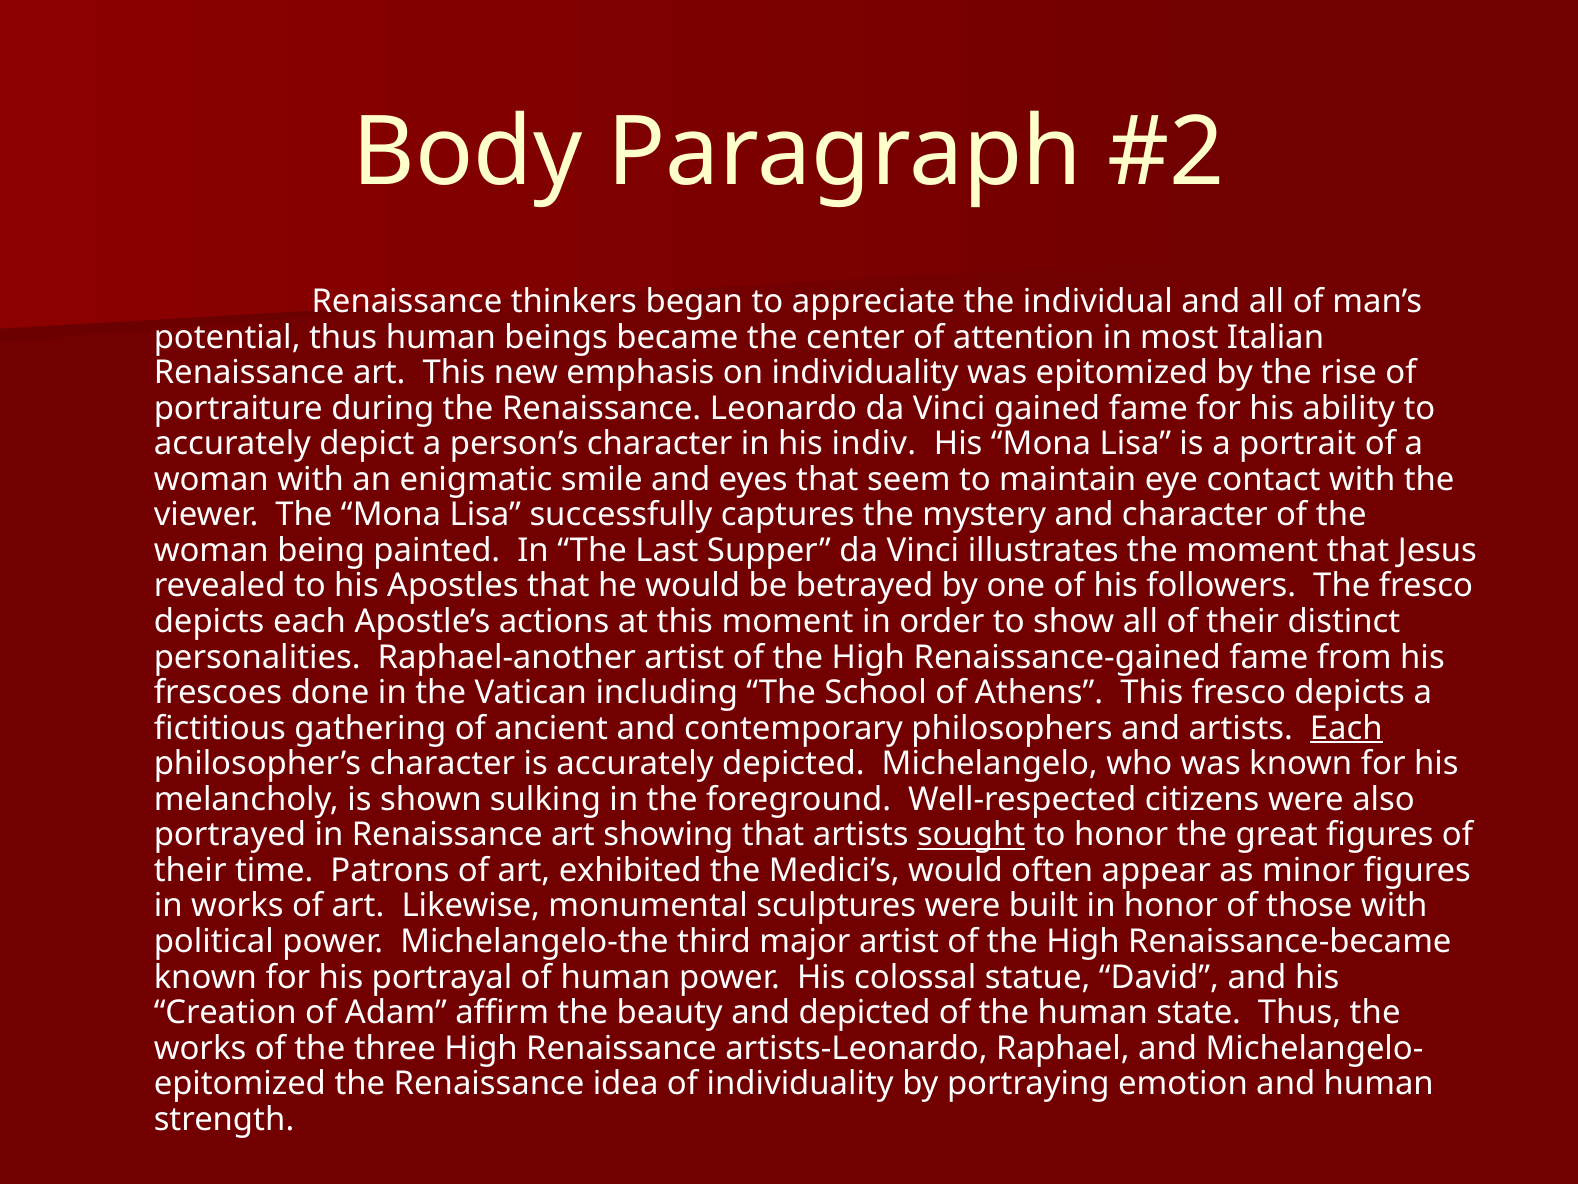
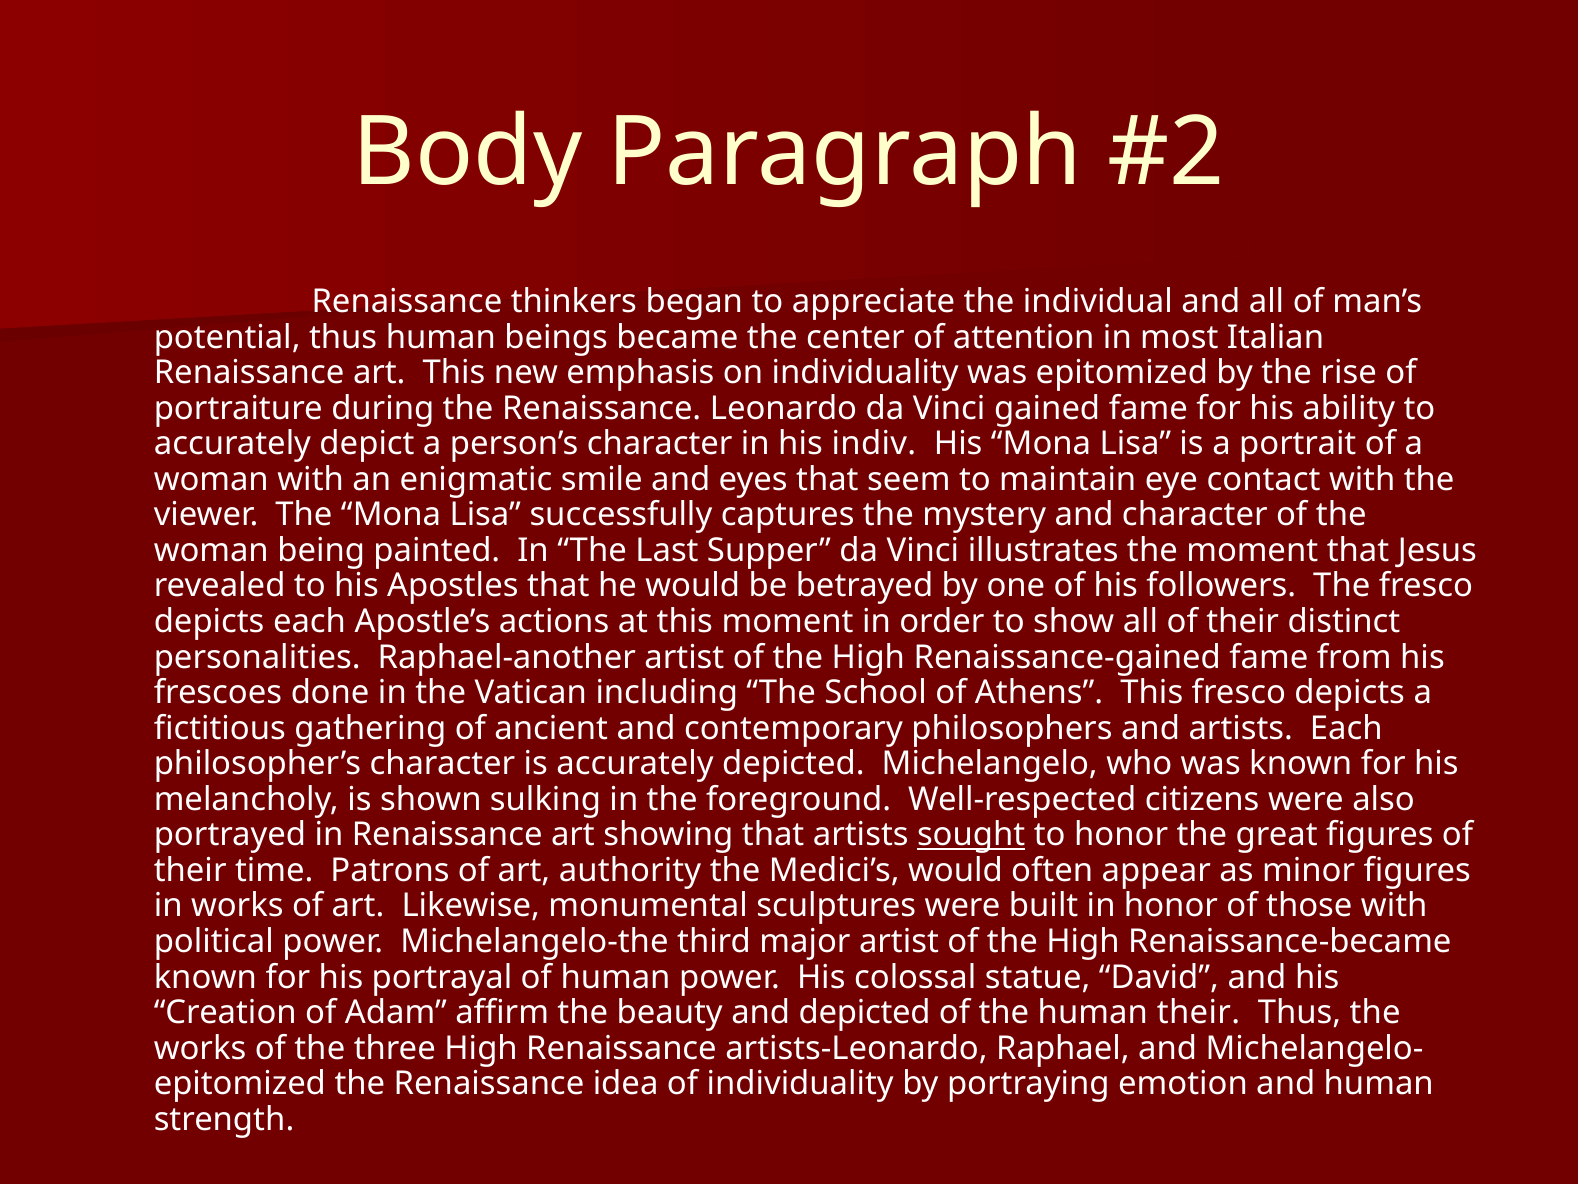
Each at (1346, 728) underline: present -> none
exhibited: exhibited -> authority
human state: state -> their
